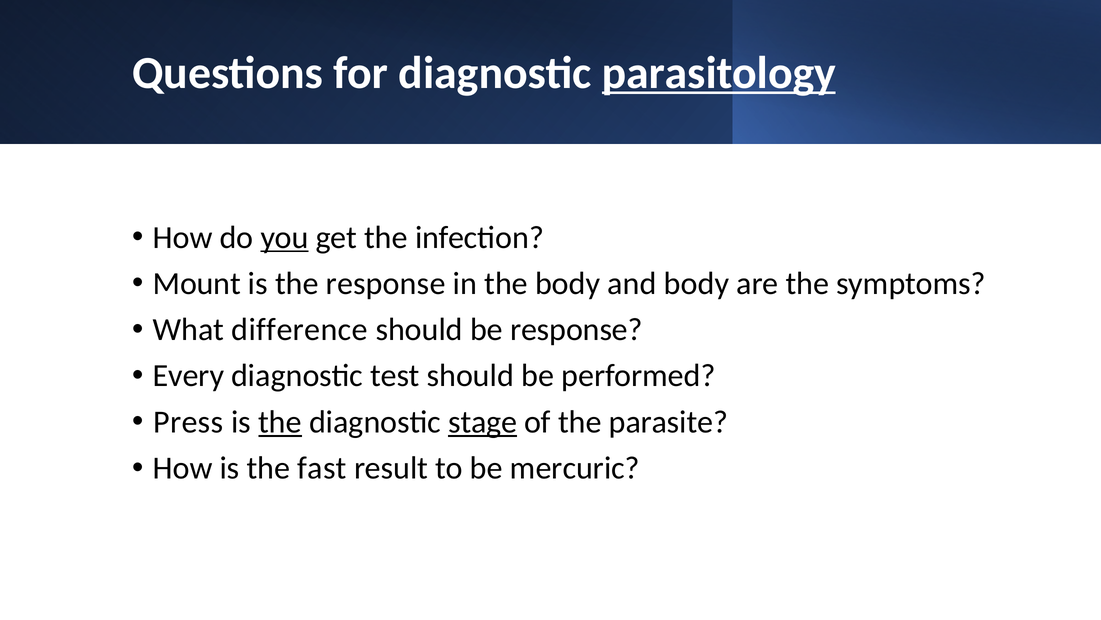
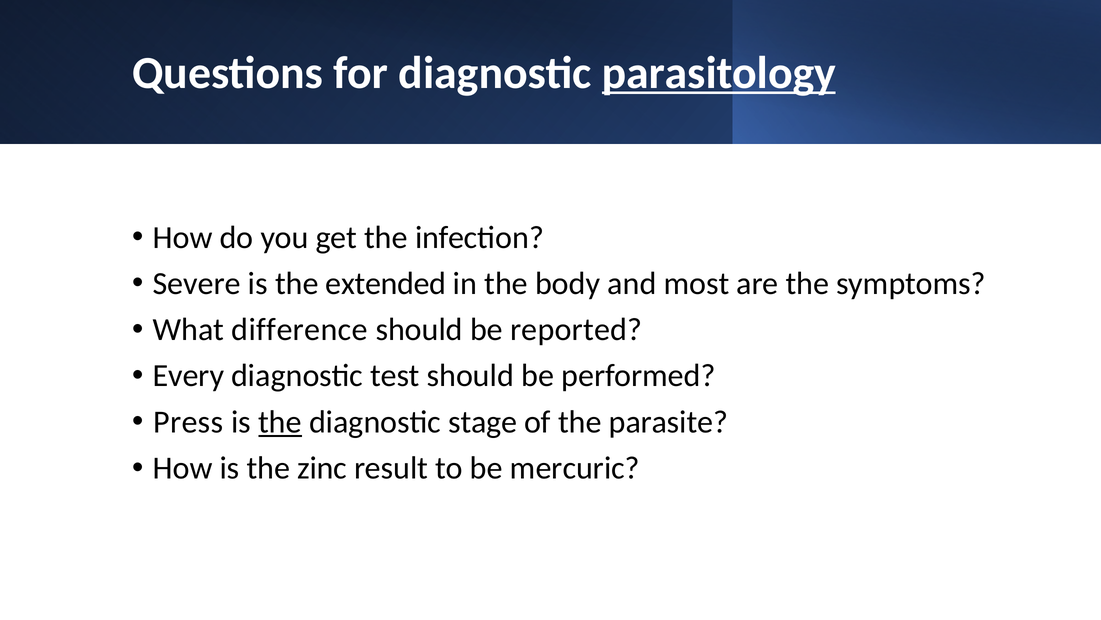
you underline: present -> none
Mount: Mount -> Severe
the response: response -> extended
and body: body -> most
be response: response -> reported
stage underline: present -> none
fast: fast -> zinc
